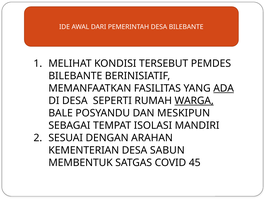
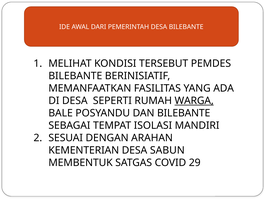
ADA underline: present -> none
DAN MESKIPUN: MESKIPUN -> BILEBANTE
45: 45 -> 29
